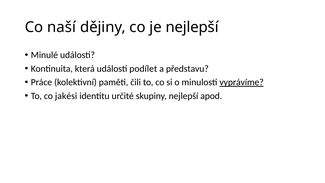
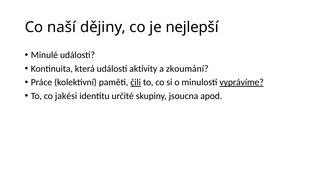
podílet: podílet -> aktivity
představu: představu -> zkoumání
čili underline: none -> present
skupiny nejlepší: nejlepší -> jsoucna
